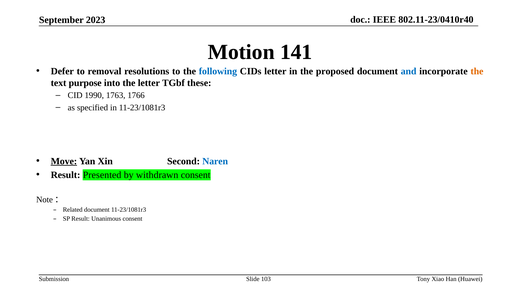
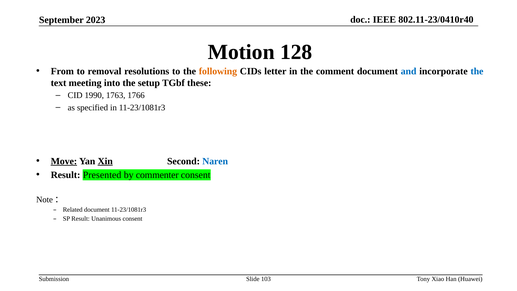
141: 141 -> 128
Defer: Defer -> From
following colour: blue -> orange
proposed: proposed -> comment
the at (477, 71) colour: orange -> blue
purpose: purpose -> meeting
the letter: letter -> setup
Xin underline: none -> present
withdrawn: withdrawn -> commenter
